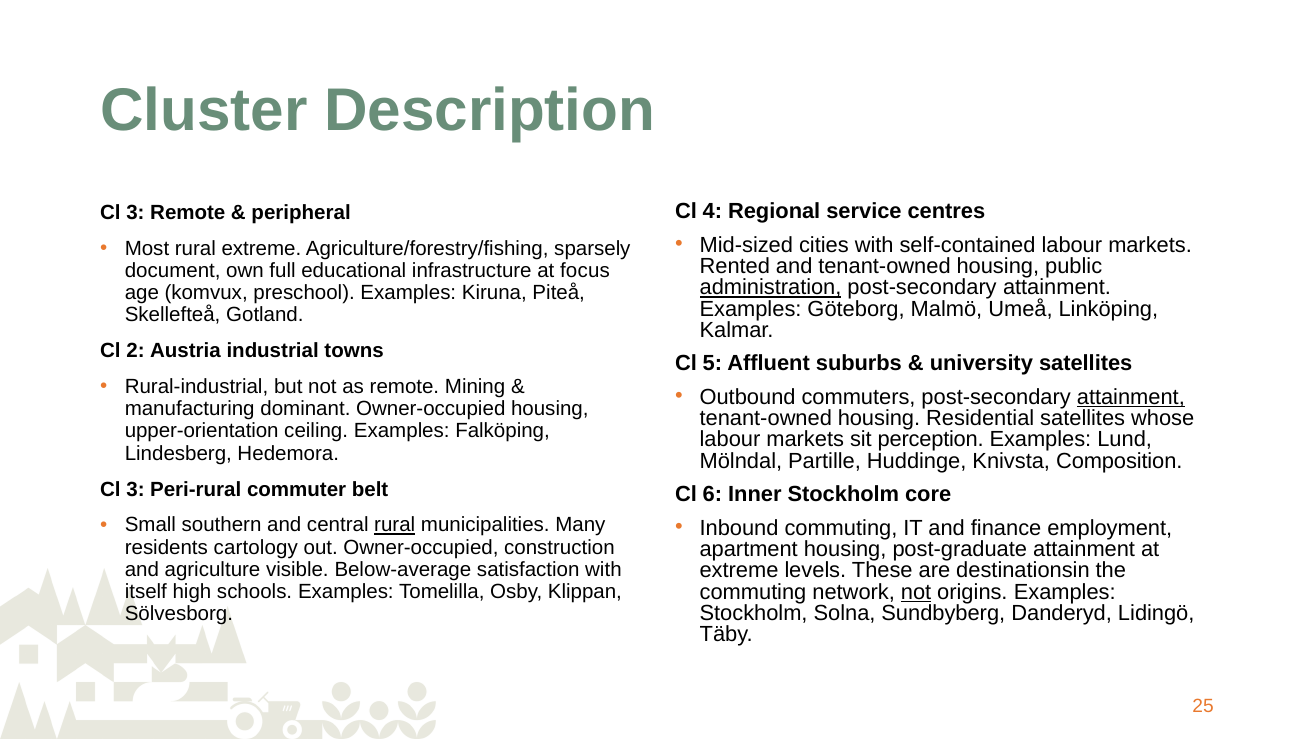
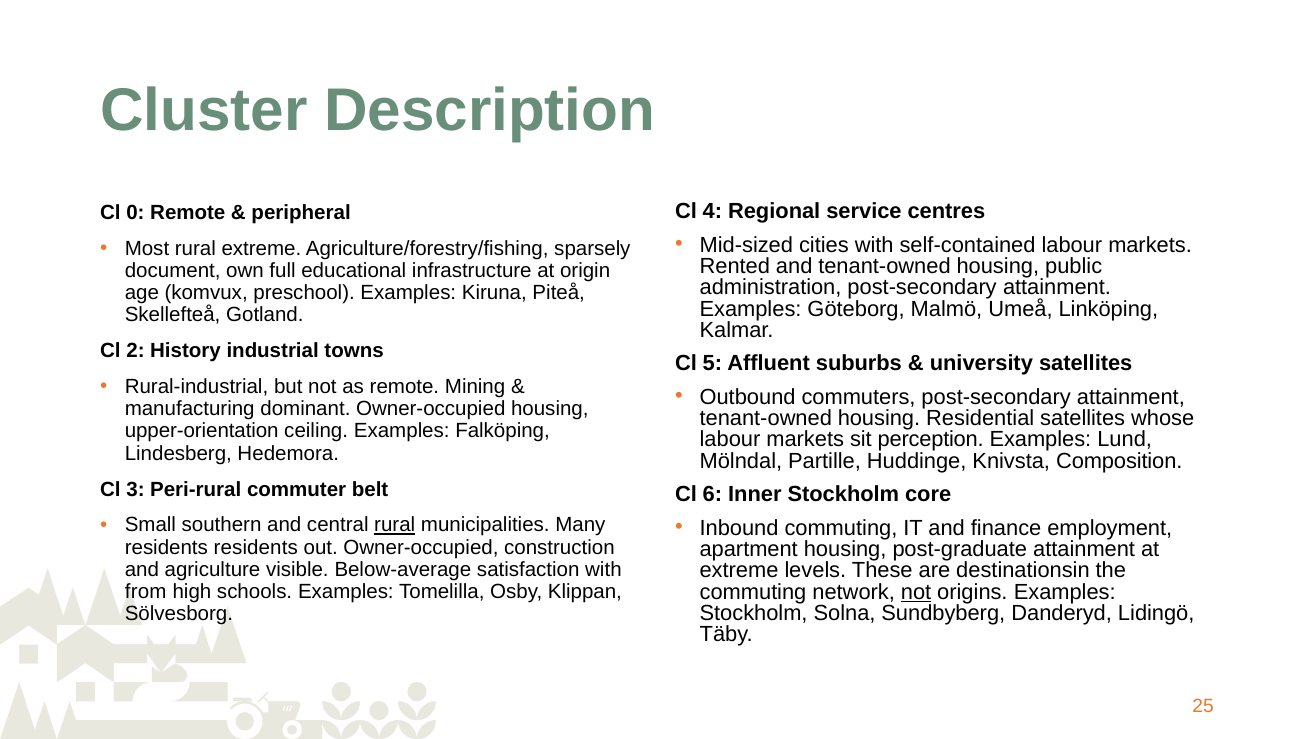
3 at (135, 213): 3 -> 0
focus: focus -> origin
administration underline: present -> none
Austria: Austria -> History
attainment at (1131, 397) underline: present -> none
residents cartology: cartology -> residents
itself: itself -> from
